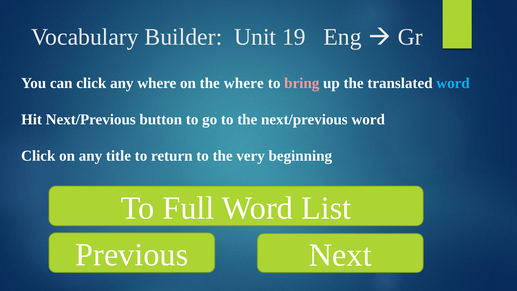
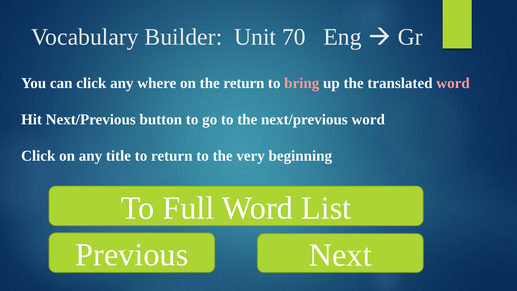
19: 19 -> 70
the where: where -> return
word at (453, 83) colour: light blue -> pink
